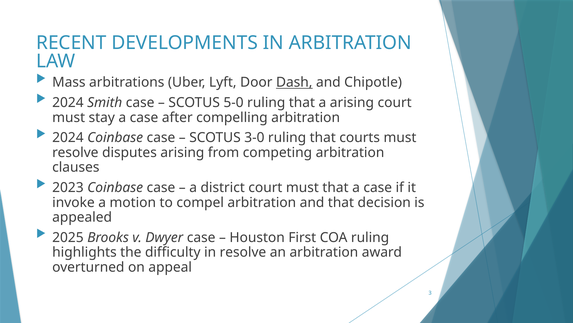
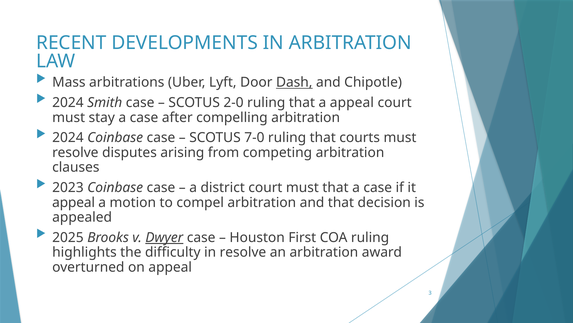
5-0: 5-0 -> 2-0
a arising: arising -> appeal
3-0: 3-0 -> 7-0
invoke at (73, 202): invoke -> appeal
Dwyer underline: none -> present
